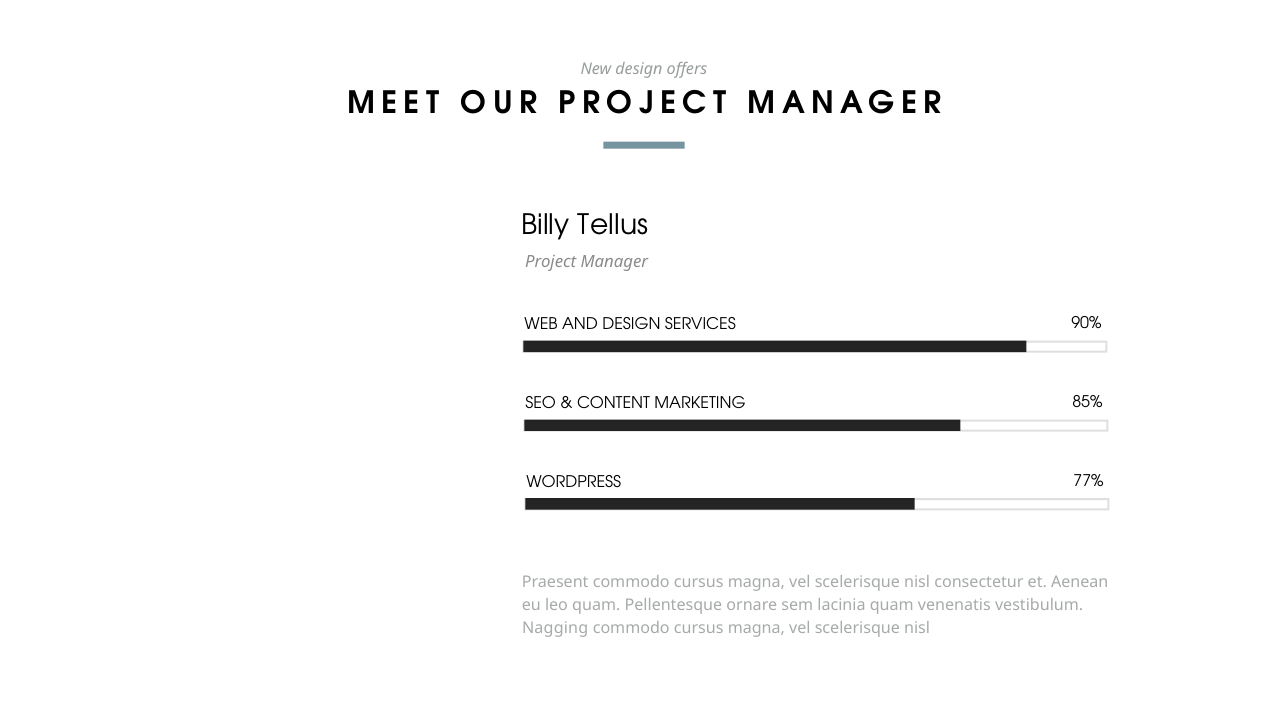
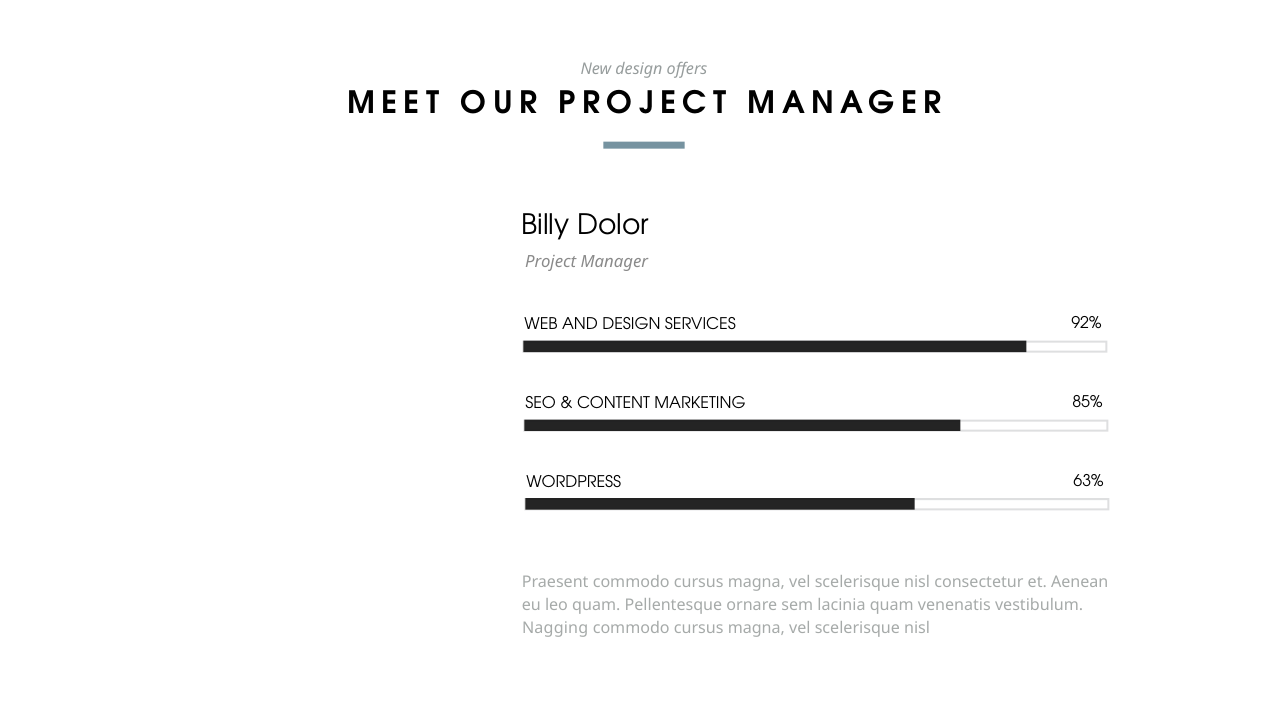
Tellus: Tellus -> Dolor
90%: 90% -> 92%
77%: 77% -> 63%
